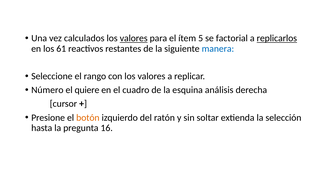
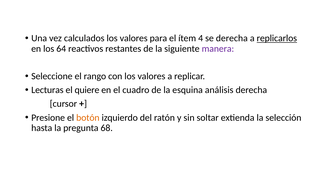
valores at (134, 38) underline: present -> none
5: 5 -> 4
se factorial: factorial -> derecha
61: 61 -> 64
manera colour: blue -> purple
Número: Número -> Lecturas
16: 16 -> 68
